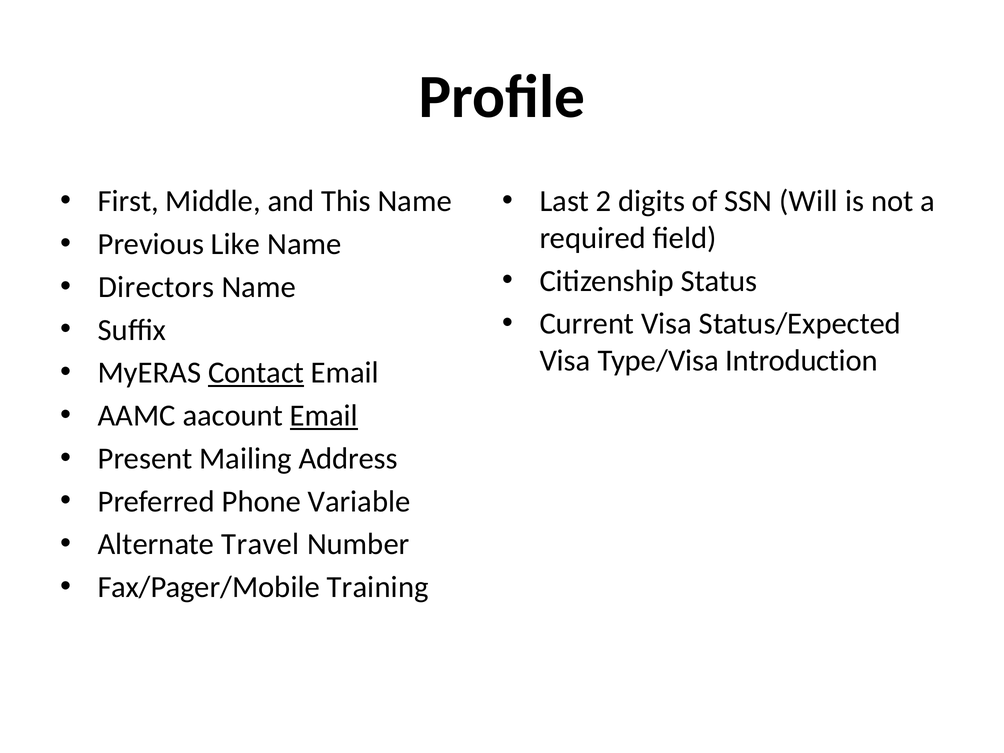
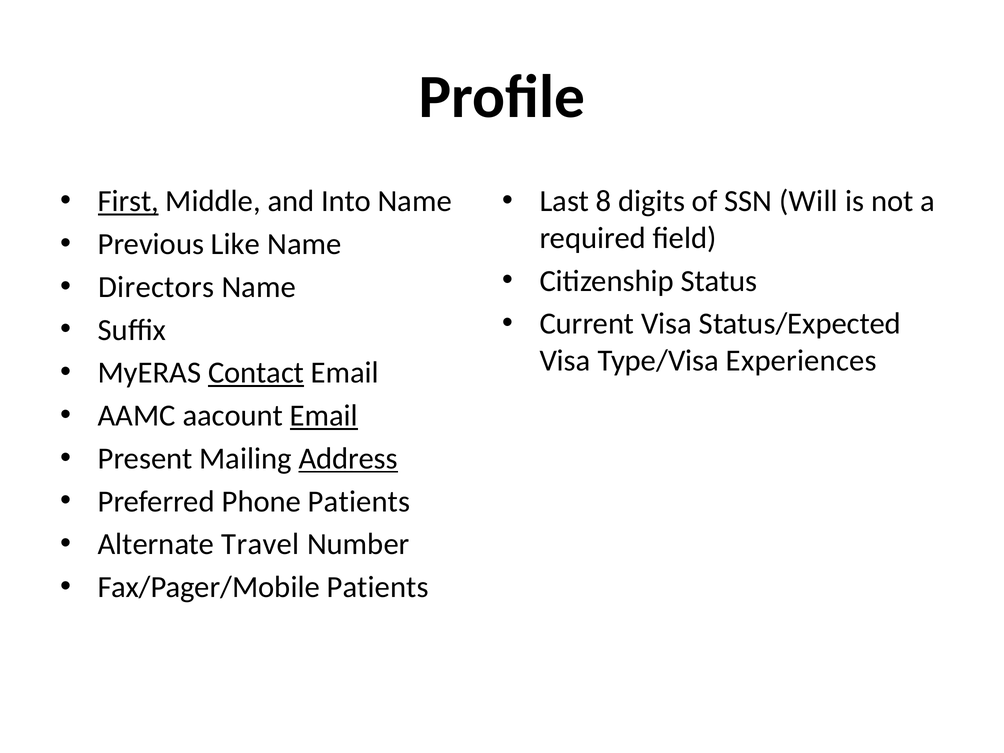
First underline: none -> present
This: This -> Into
2: 2 -> 8
Introduction: Introduction -> Experiences
Address underline: none -> present
Phone Variable: Variable -> Patients
Fax/Pager/Mobile Training: Training -> Patients
